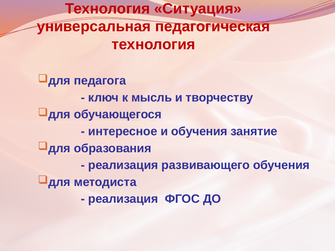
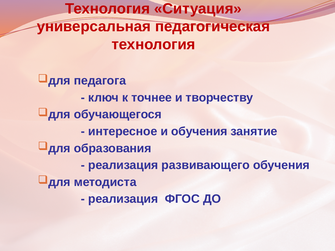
мысль: мысль -> точнее
